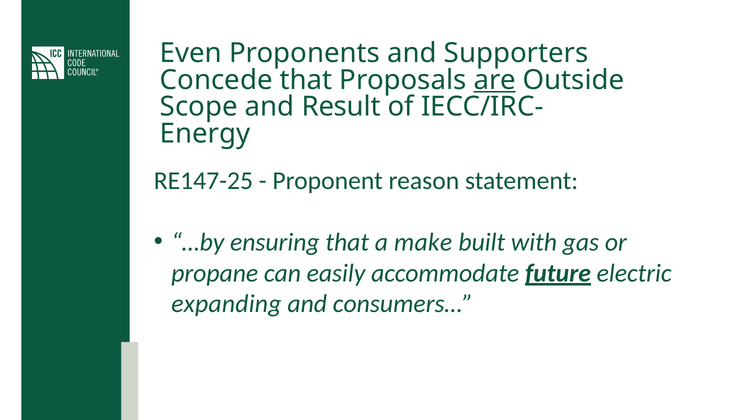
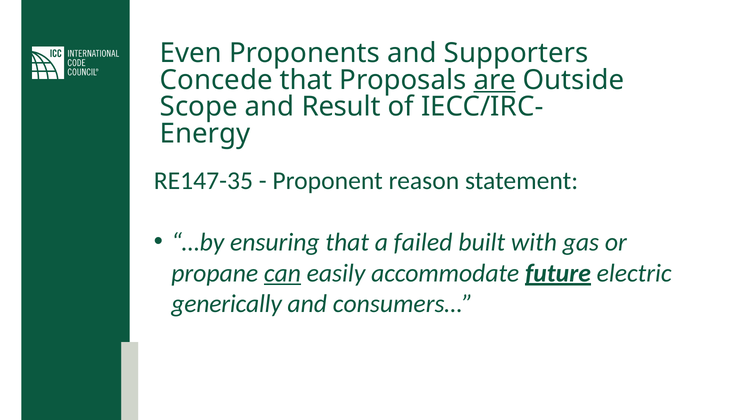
RE147-25: RE147-25 -> RE147-35
make: make -> failed
can underline: none -> present
expanding: expanding -> generically
